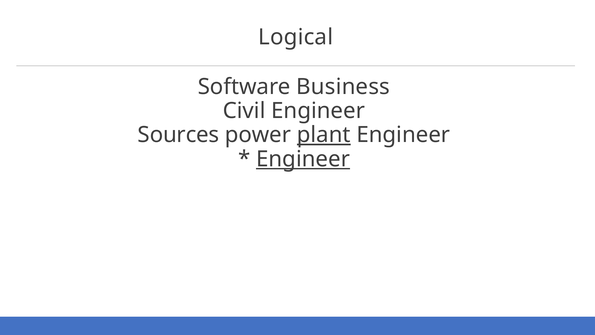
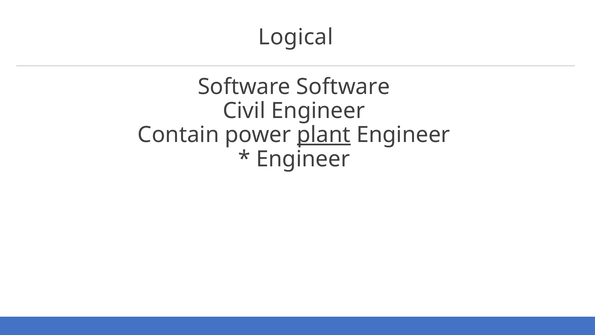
Software Business: Business -> Software
Sources: Sources -> Contain
Engineer at (303, 159) underline: present -> none
